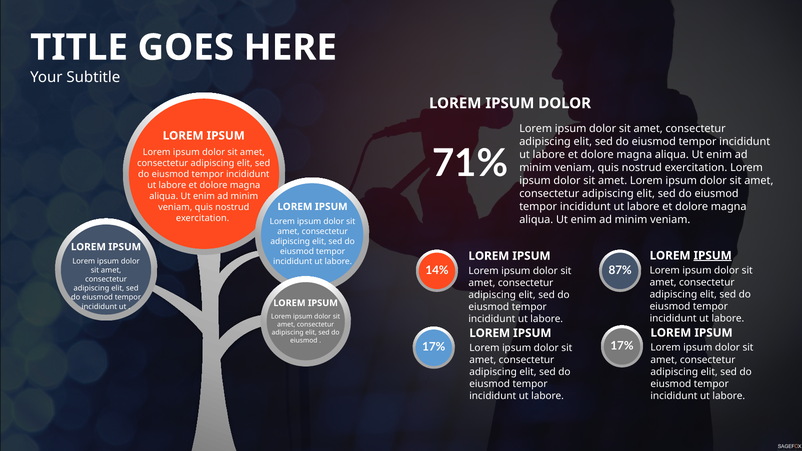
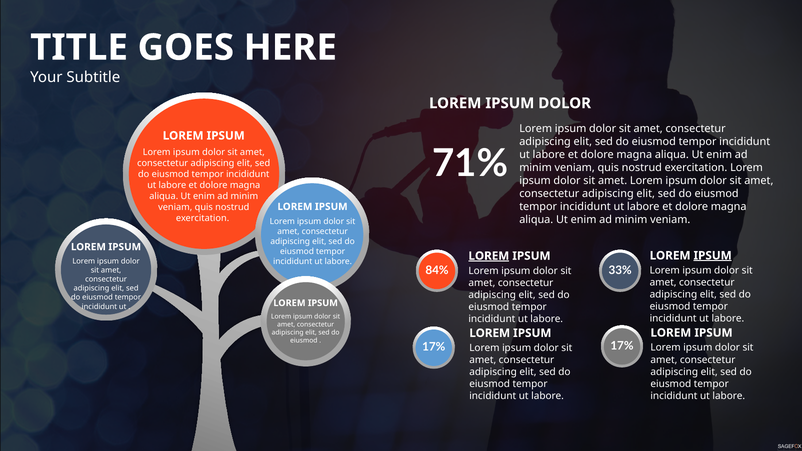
LOREM at (489, 256) underline: none -> present
14%: 14% -> 84%
87%: 87% -> 33%
